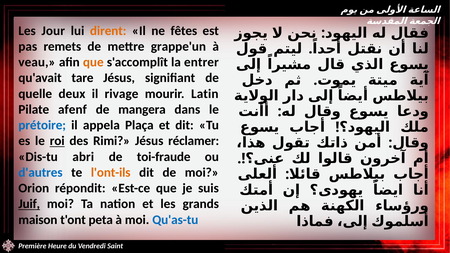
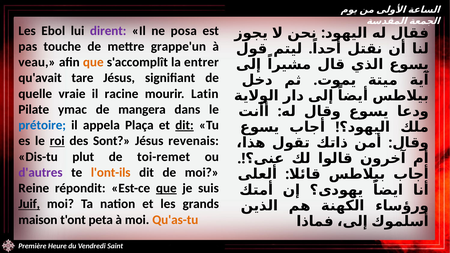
Jour: Jour -> Ebol
dirent colour: orange -> purple
fêtes: fêtes -> posa
remets: remets -> touche
deux: deux -> vraie
rivage: rivage -> racine
afenf: afenf -> ymac
dit at (184, 125) underline: none -> present
Rimi: Rimi -> Sont
réclamer: réclamer -> revenais
abri: abri -> plut
toi-fraude: toi-fraude -> toi-remet
d'autres colour: blue -> purple
Orion: Orion -> Reine
que at (166, 188) underline: none -> present
Qu'as-tu colour: blue -> orange
